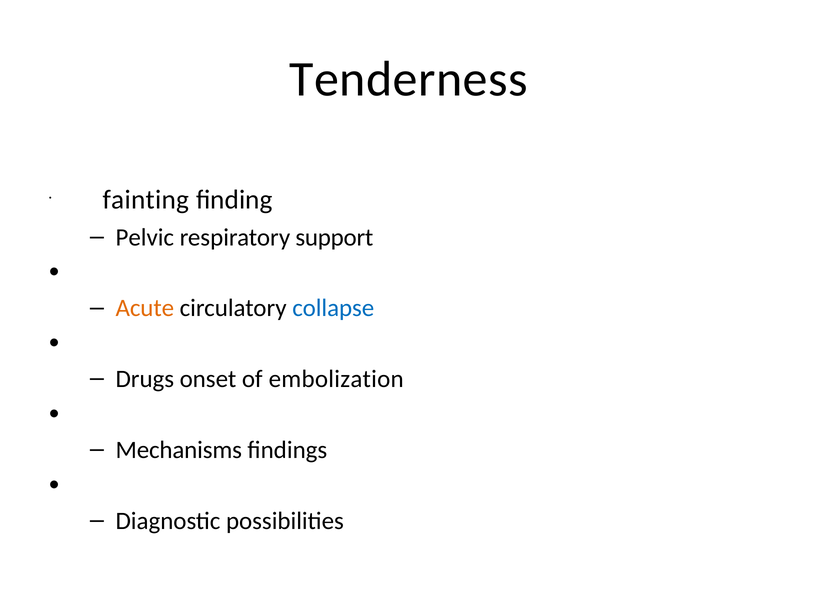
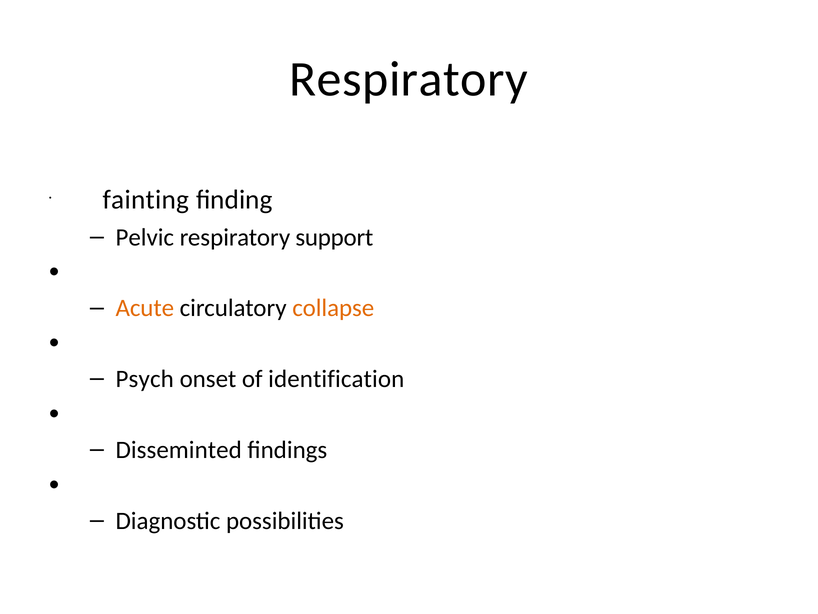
Tenderness at (409, 79): Tenderness -> Respiratory
collapse colour: blue -> orange
Drugs: Drugs -> Psych
embolization: embolization -> identification
Mechanisms: Mechanisms -> Disseminted
